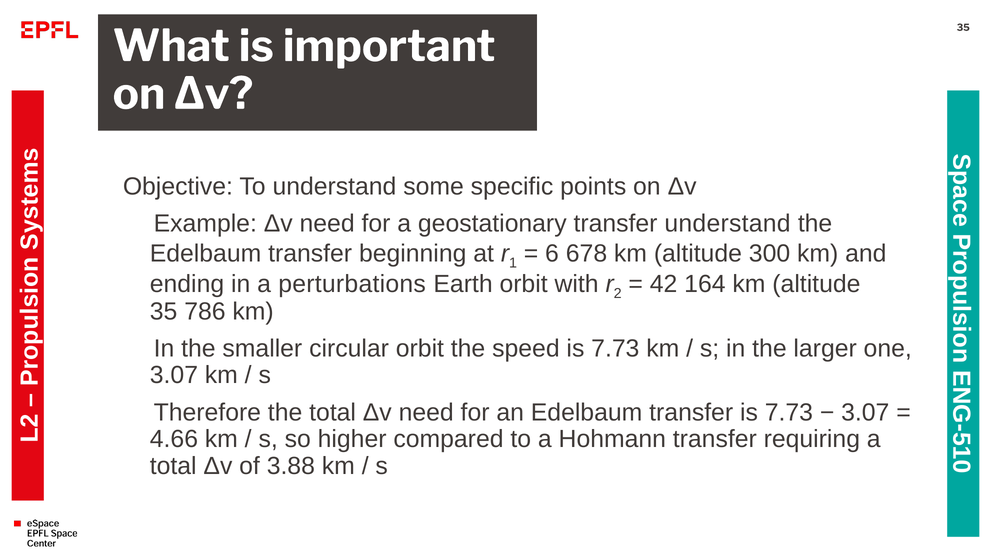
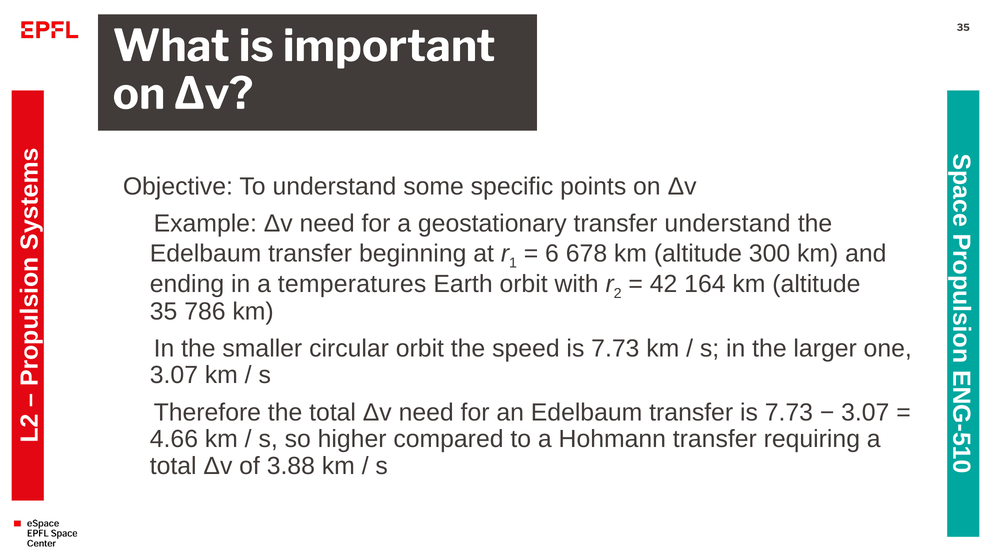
perturbations: perturbations -> temperatures
